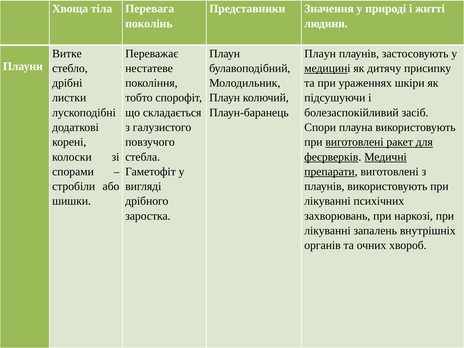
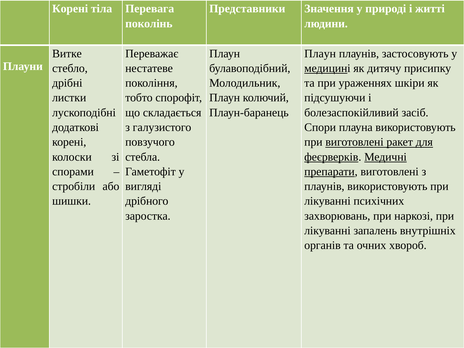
Хвоща at (70, 9): Хвоща -> Корені
